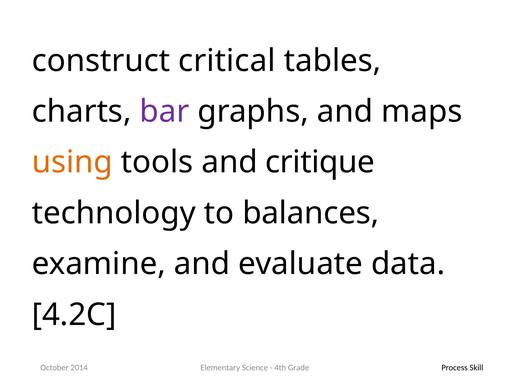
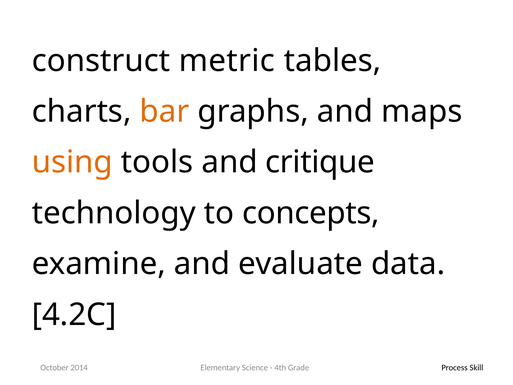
critical: critical -> metric
bar colour: purple -> orange
balances: balances -> concepts
